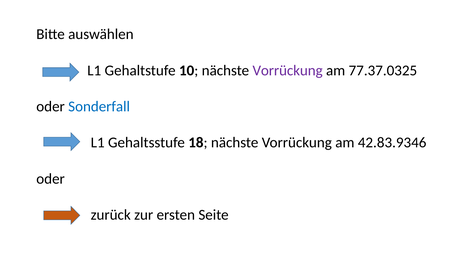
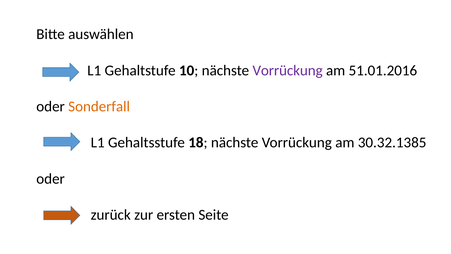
77.37.0325: 77.37.0325 -> 51.01.2016
Sonderfall colour: blue -> orange
42.83.9346: 42.83.9346 -> 30.32.1385
